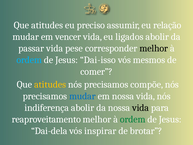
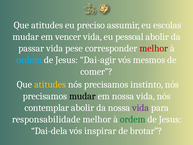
relação: relação -> escolas
ligados: ligados -> pessoal
melhor at (154, 48) colour: black -> red
Dai-isso: Dai-isso -> Dai-agir
compõe: compõe -> instinto
mudar at (82, 96) colour: blue -> black
indiferença: indiferença -> contemplar
vida at (141, 108) colour: black -> purple
reaproveitamento: reaproveitamento -> responsabilidade
